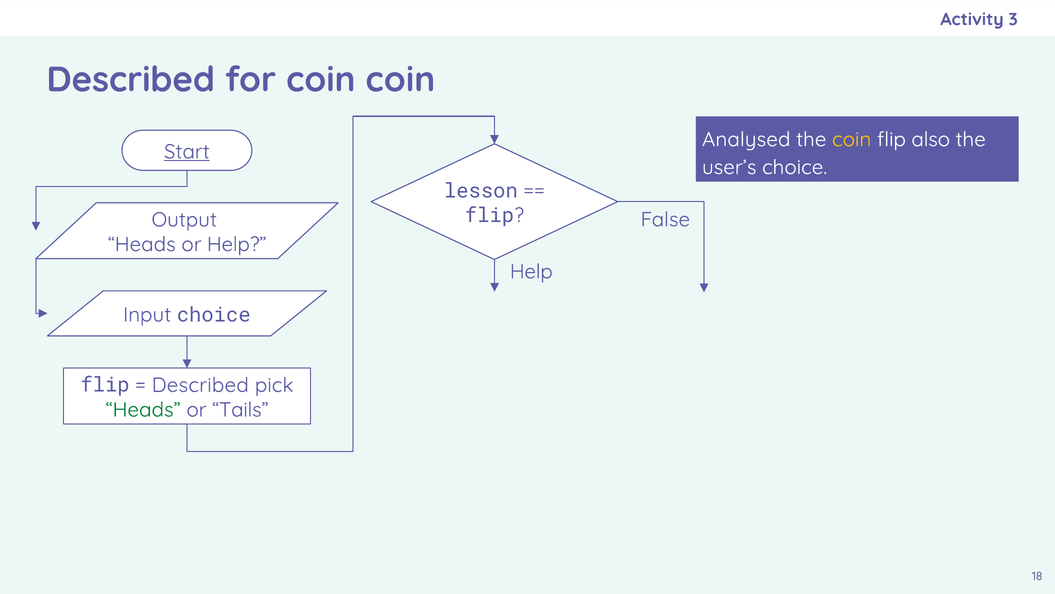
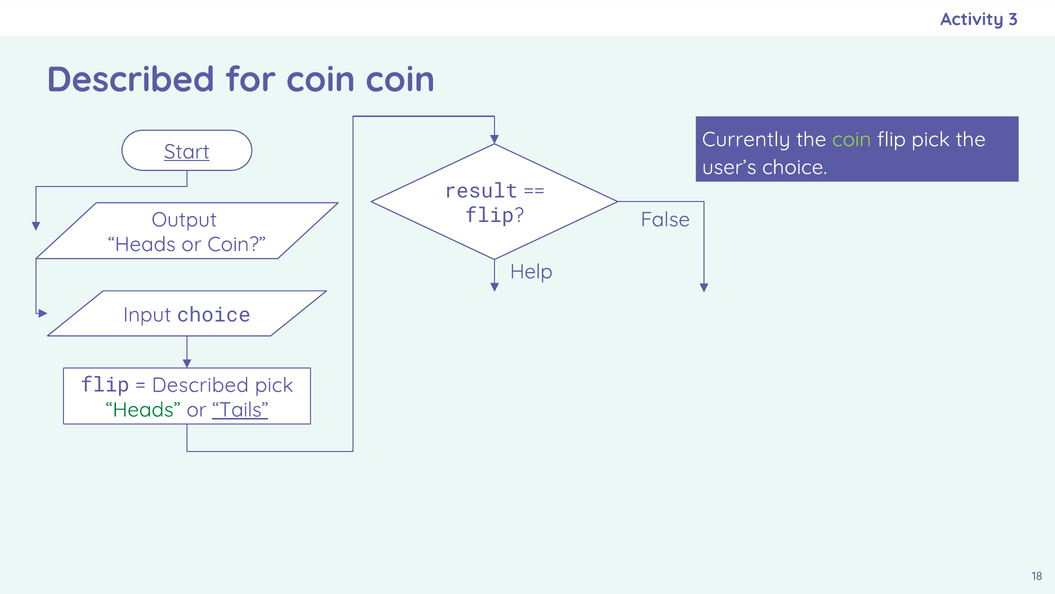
Analysed: Analysed -> Currently
coin at (852, 139) colour: yellow -> light green
flip also: also -> pick
lesson: lesson -> result
or Help: Help -> Coin
Tails underline: none -> present
